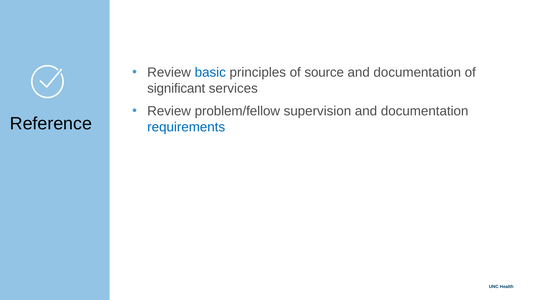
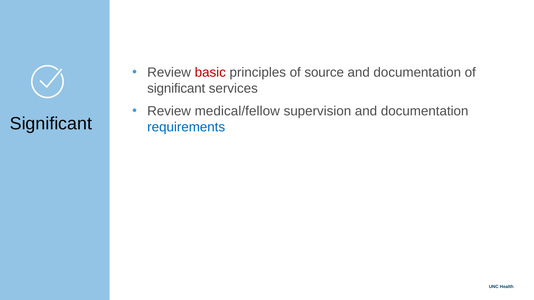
basic colour: blue -> red
problem/fellow: problem/fellow -> medical/fellow
Reference at (51, 124): Reference -> Significant
